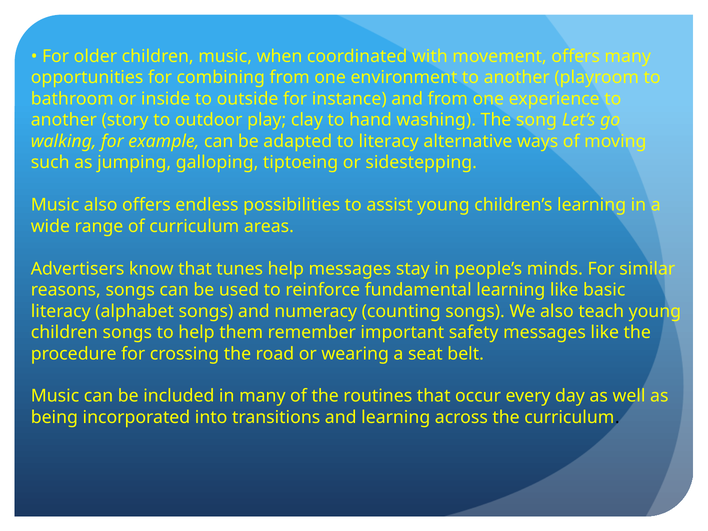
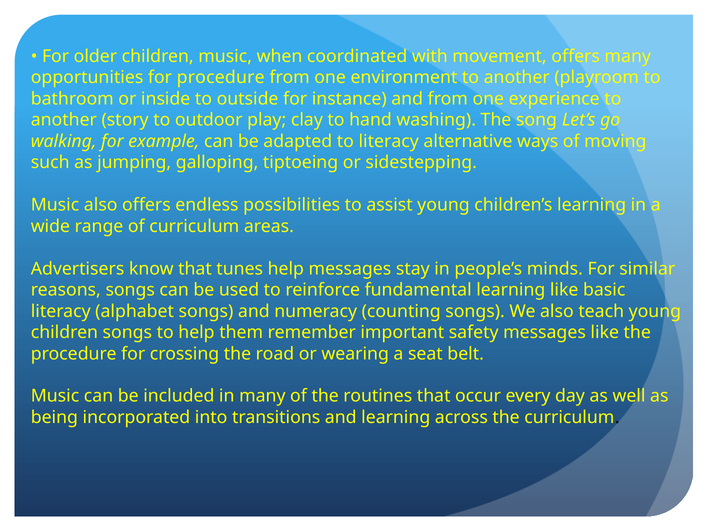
for combining: combining -> procedure
